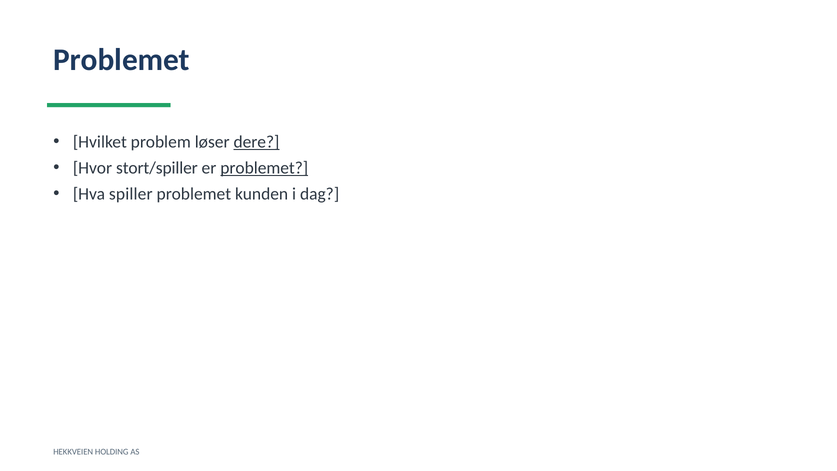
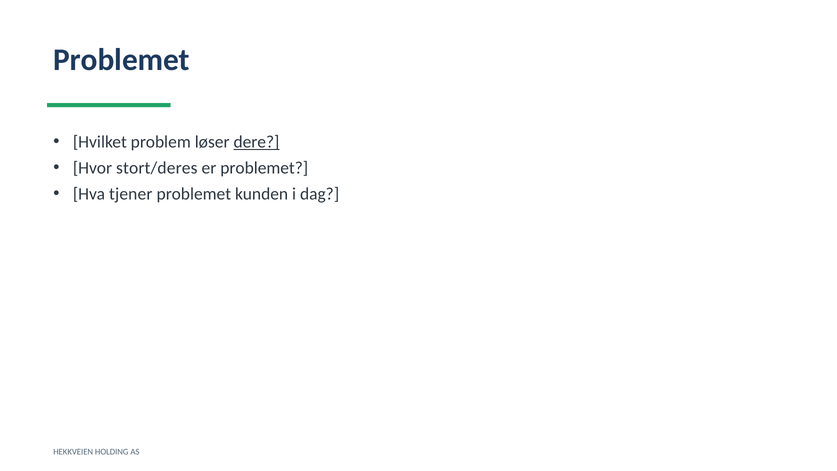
stort/spiller: stort/spiller -> stort/deres
problemet at (264, 168) underline: present -> none
spiller: spiller -> tjener
